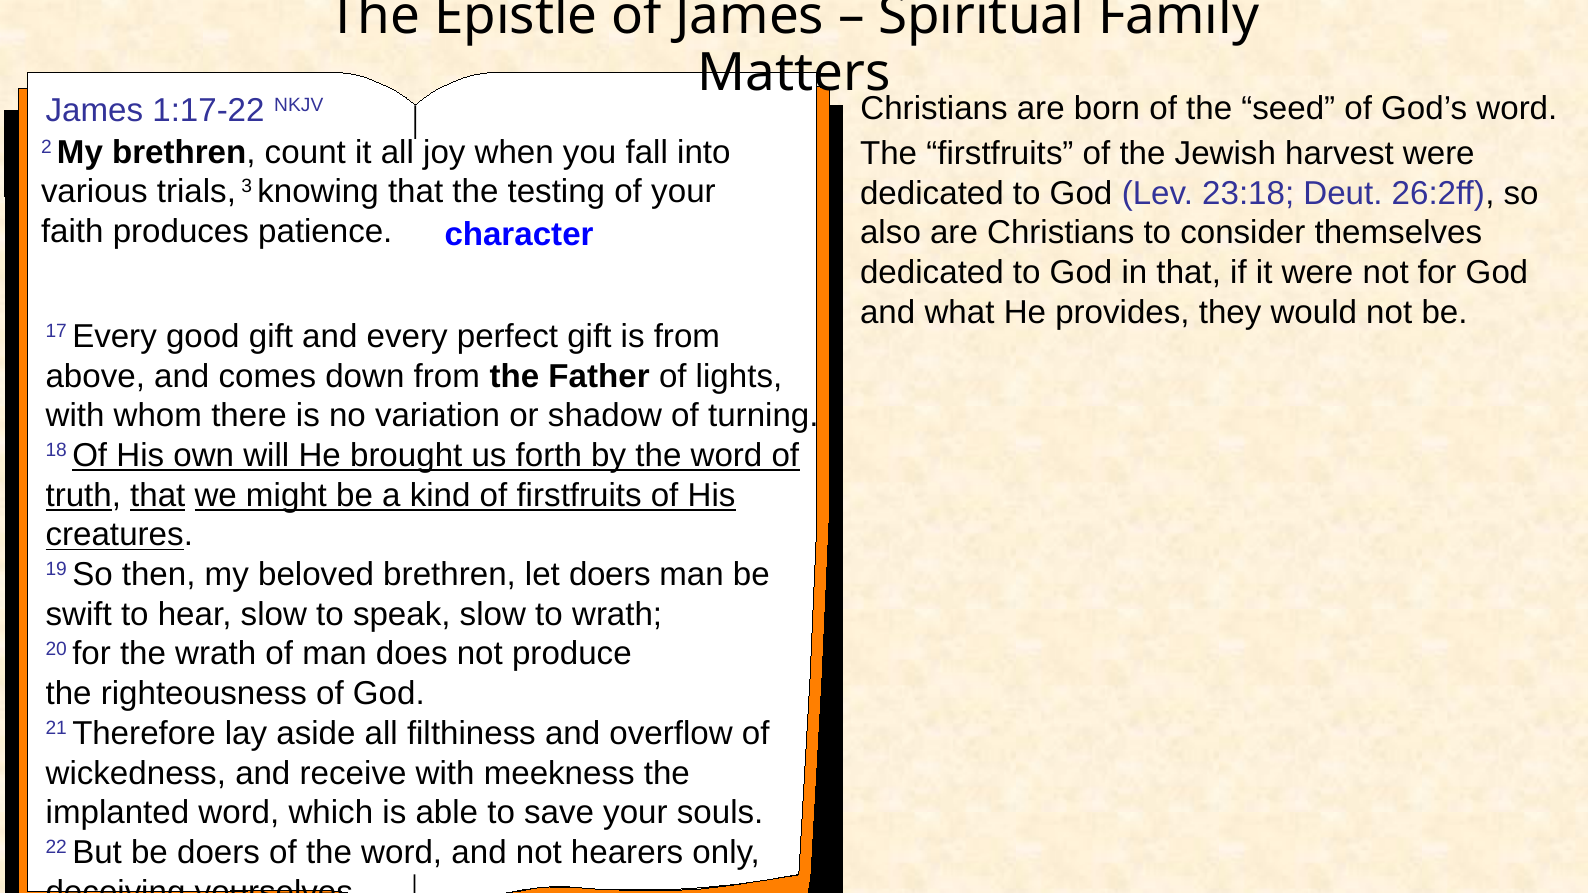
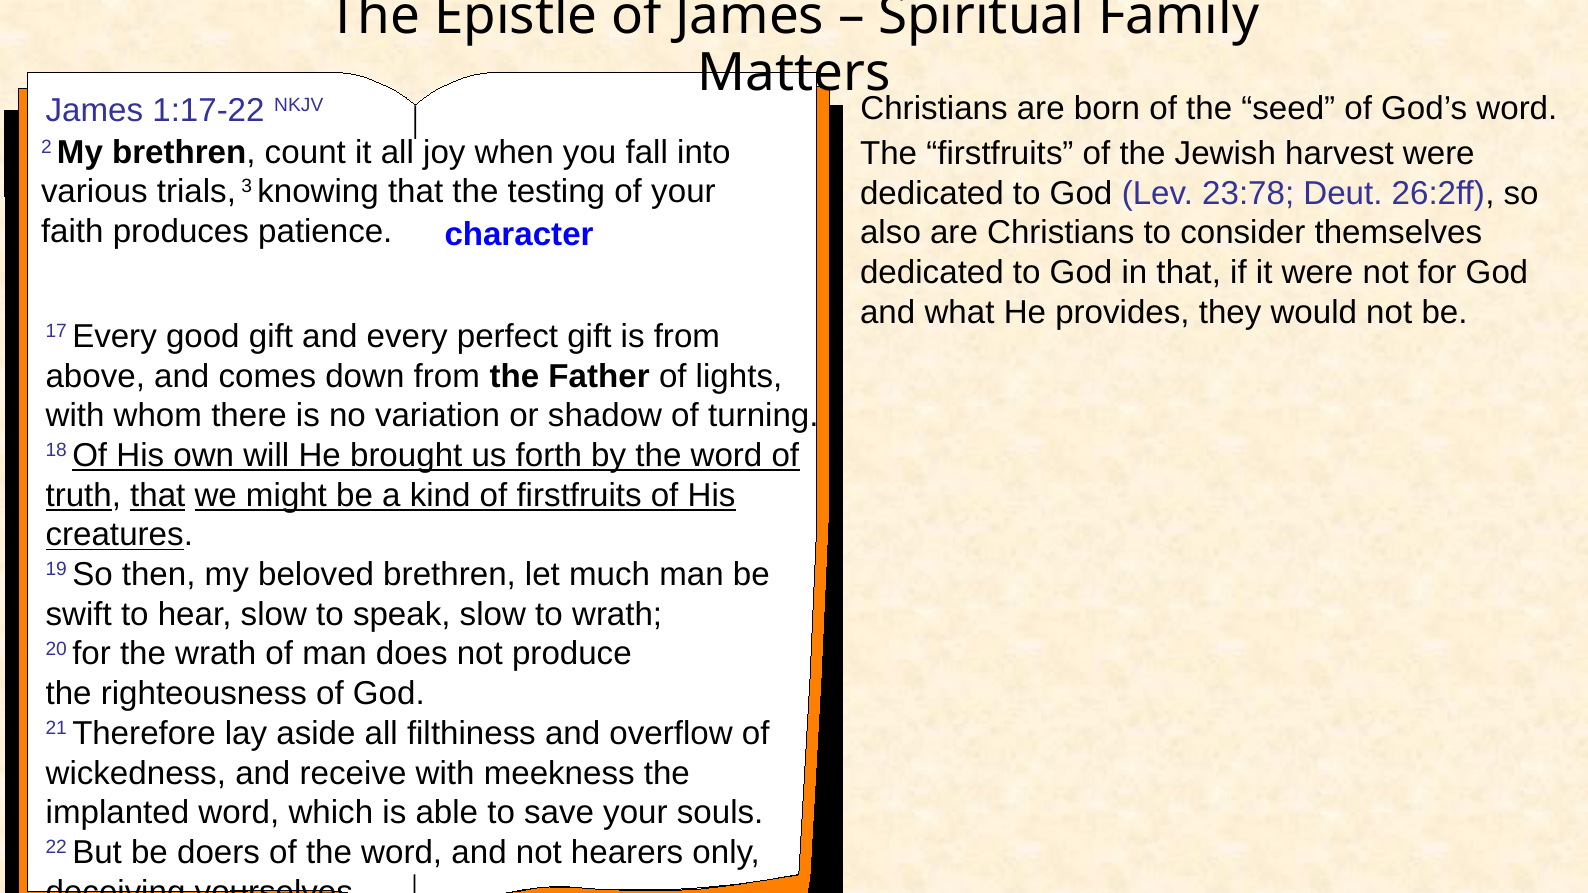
23:18: 23:18 -> 23:78
let doers: doers -> much
